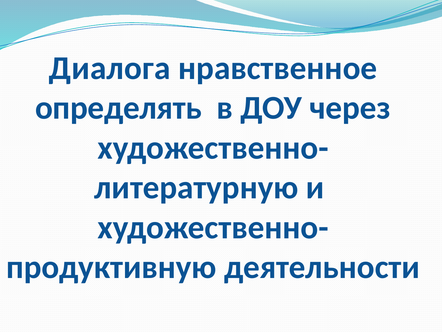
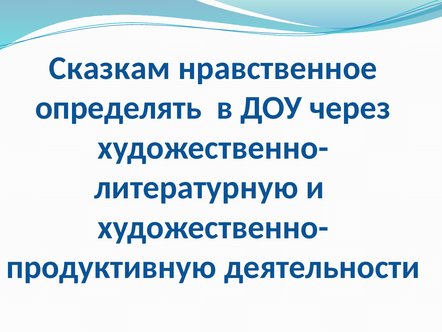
Диалога: Диалога -> Сказкам
